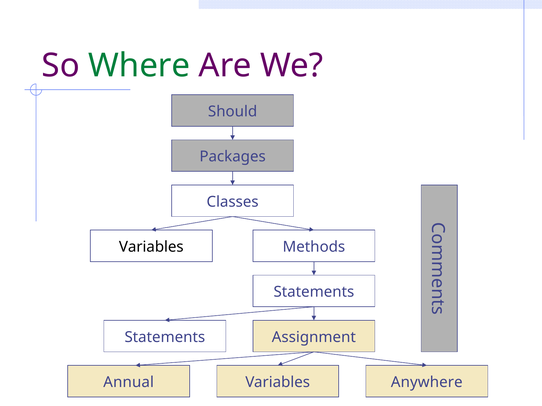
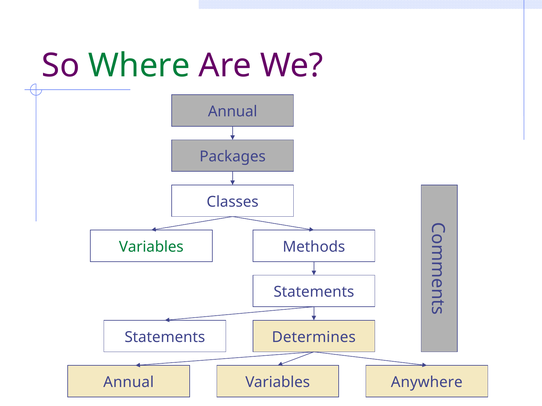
Should at (233, 112): Should -> Annual
Variables at (151, 247) colour: black -> green
Assignment: Assignment -> Determines
